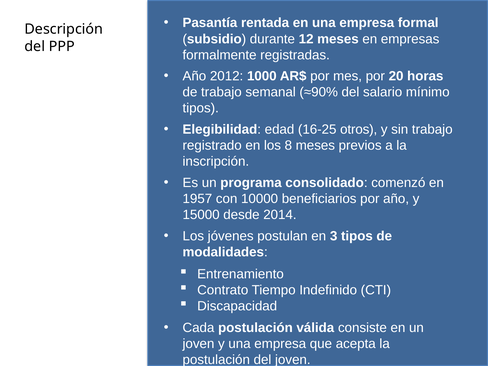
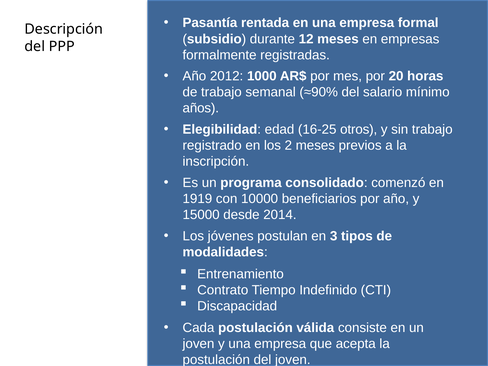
tipos at (201, 108): tipos -> años
8: 8 -> 2
1957: 1957 -> 1919
